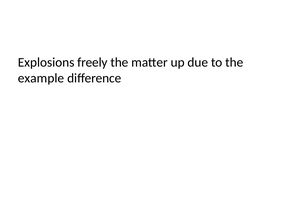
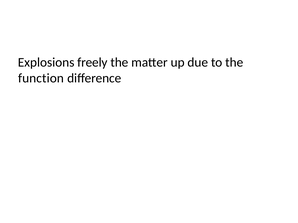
example: example -> function
